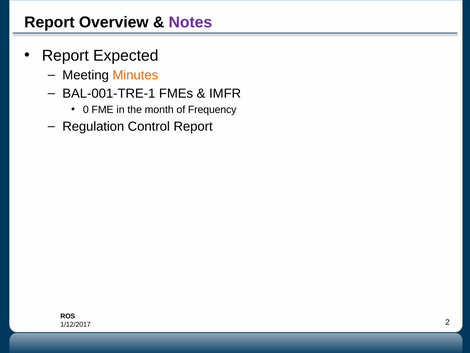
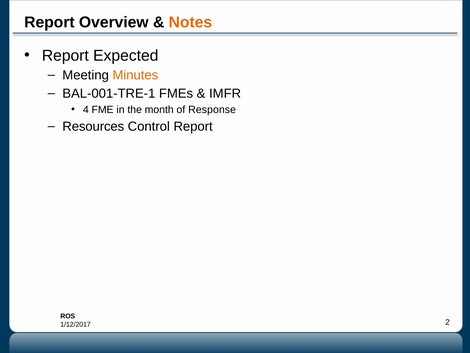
Notes colour: purple -> orange
0: 0 -> 4
Frequency: Frequency -> Response
Regulation: Regulation -> Resources
